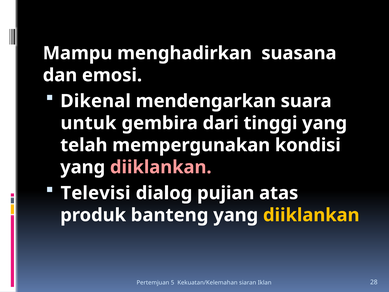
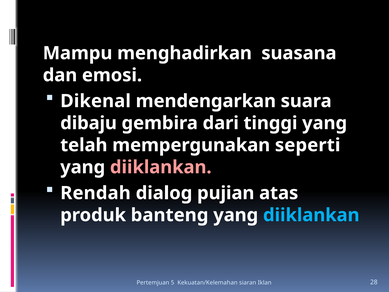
untuk: untuk -> dibaju
kondisi: kondisi -> seperti
Televisi: Televisi -> Rendah
diiklankan at (311, 215) colour: yellow -> light blue
